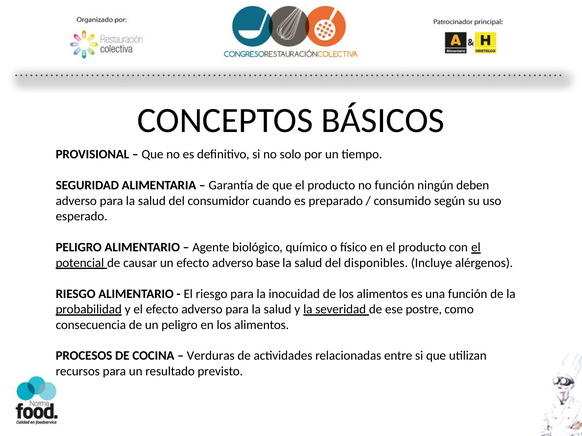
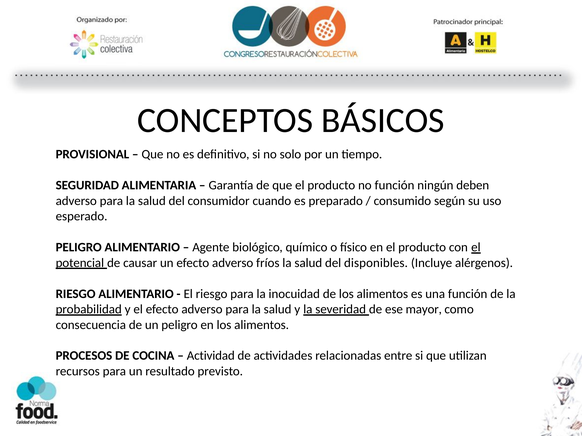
base: base -> fríos
postre: postre -> mayor
Verduras: Verduras -> Actividad
